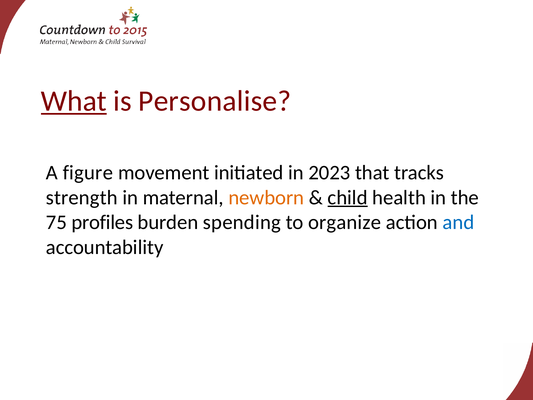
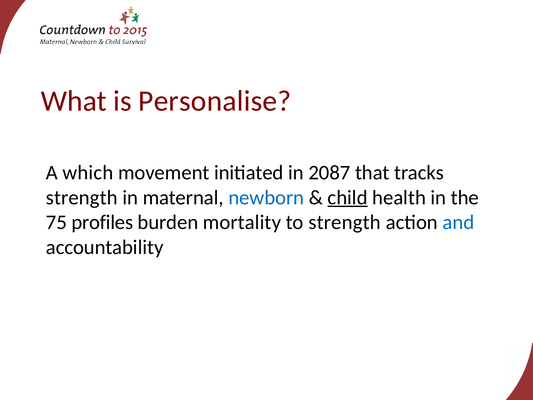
What underline: present -> none
figure: figure -> which
2023: 2023 -> 2087
newborn colour: orange -> blue
spending: spending -> mortality
to organize: organize -> strength
